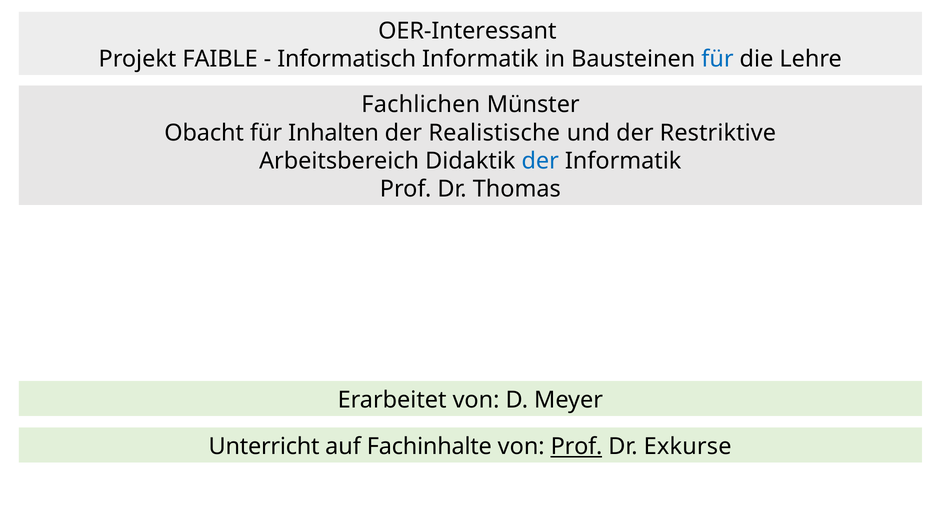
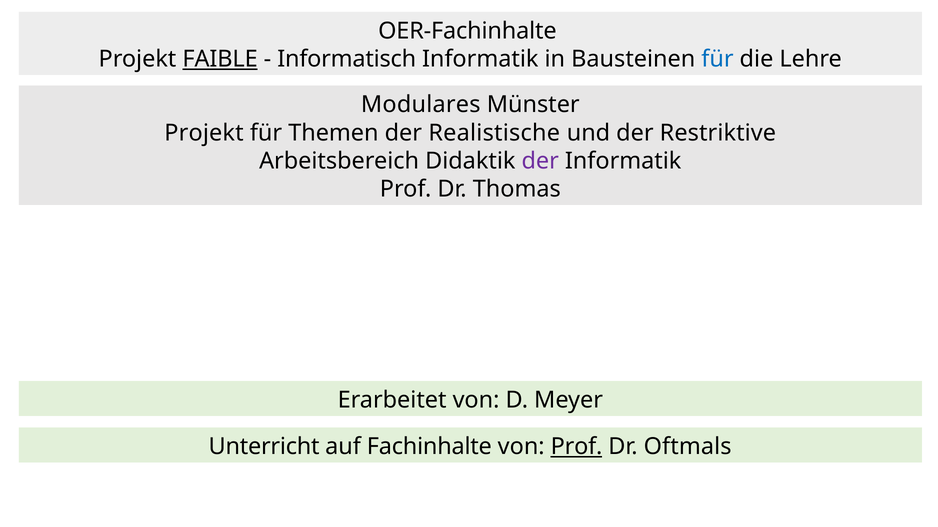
OER-Interessant: OER-Interessant -> OER-Fachinhalte
FAIBLE underline: none -> present
Fachlichen: Fachlichen -> Modulares
Obacht at (204, 133): Obacht -> Projekt
Inhalten: Inhalten -> Themen
der at (540, 161) colour: blue -> purple
Exkurse: Exkurse -> Oftmals
